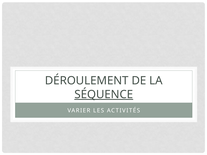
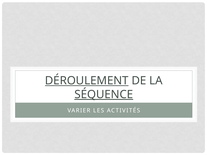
DÉROULEMENT underline: none -> present
